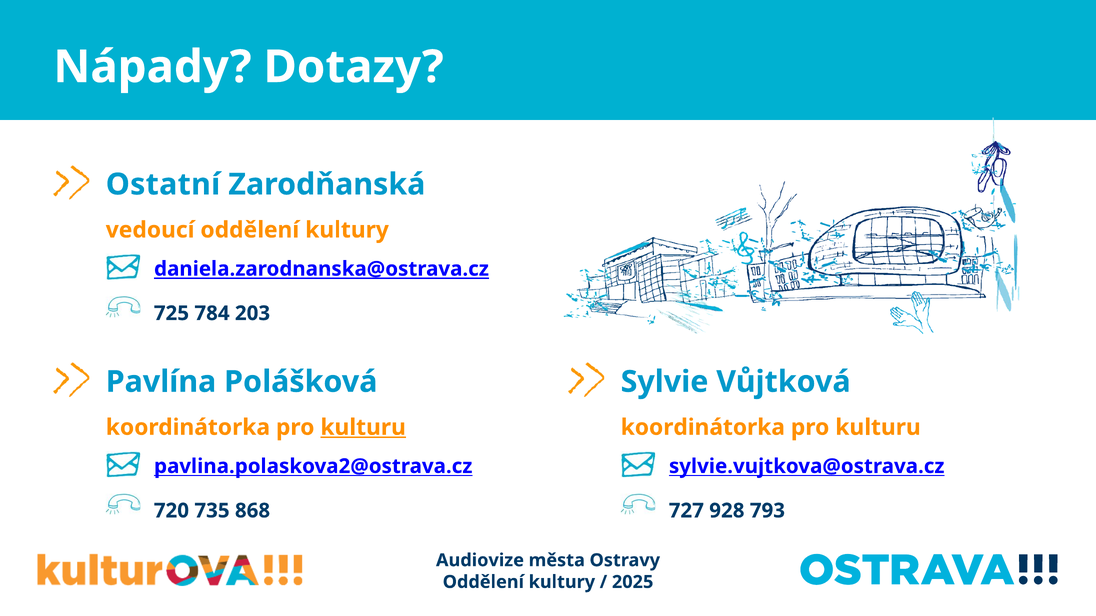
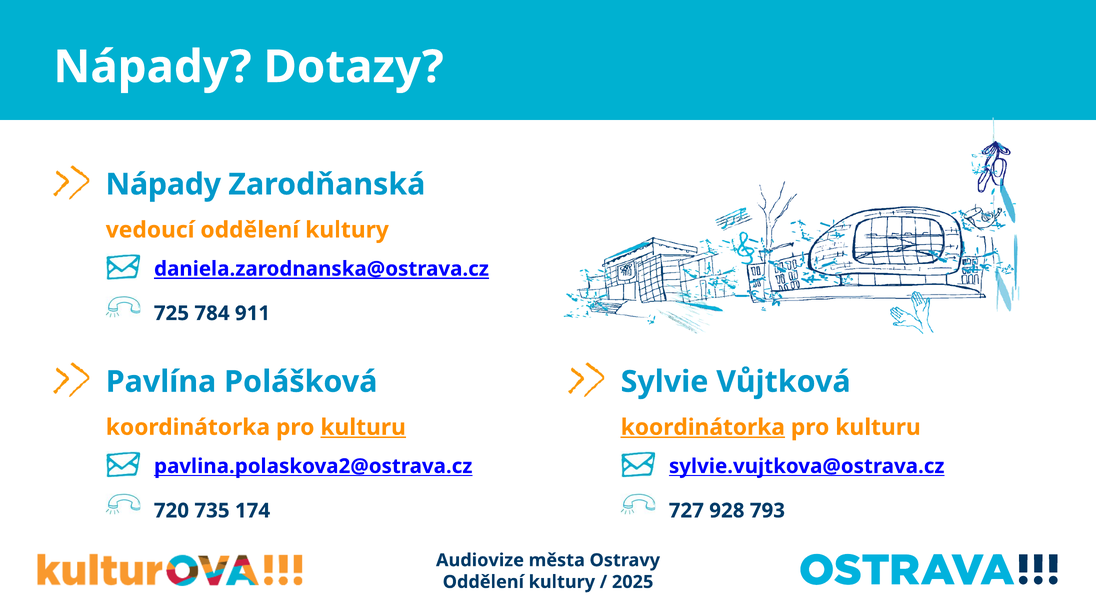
Ostatní at (163, 185): Ostatní -> Nápady
203: 203 -> 911
koordinátorka at (703, 428) underline: none -> present
868: 868 -> 174
